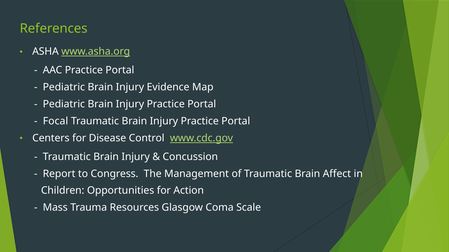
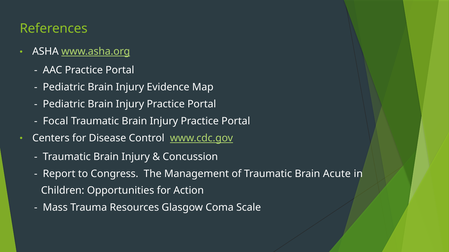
Affect: Affect -> Acute
